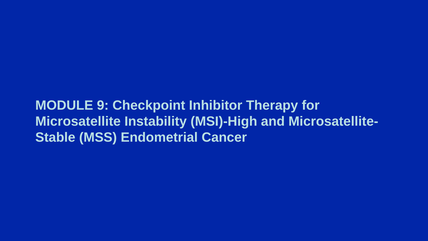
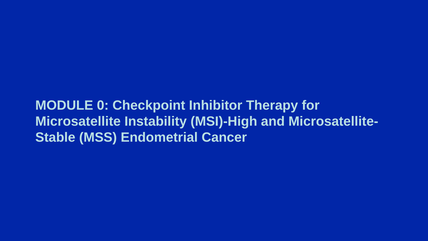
9: 9 -> 0
